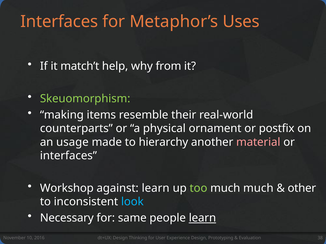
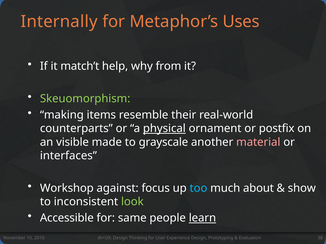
Interfaces at (59, 22): Interfaces -> Internally
physical underline: none -> present
usage: usage -> visible
hierarchy: hierarchy -> grayscale
against learn: learn -> focus
too colour: light green -> light blue
much much: much -> about
other: other -> show
look colour: light blue -> light green
Necessary: Necessary -> Accessible
